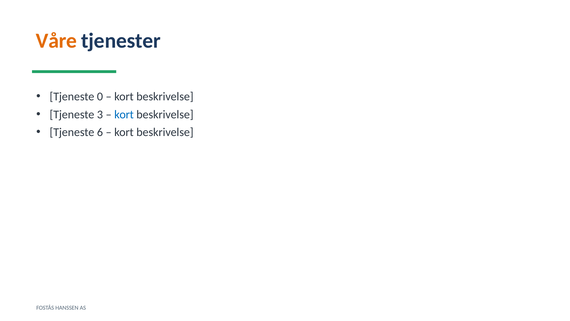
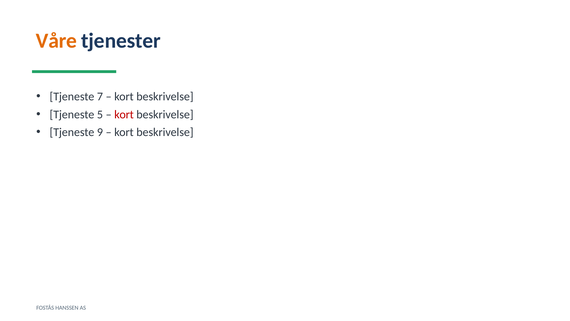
0: 0 -> 7
3: 3 -> 5
kort at (124, 114) colour: blue -> red
6: 6 -> 9
